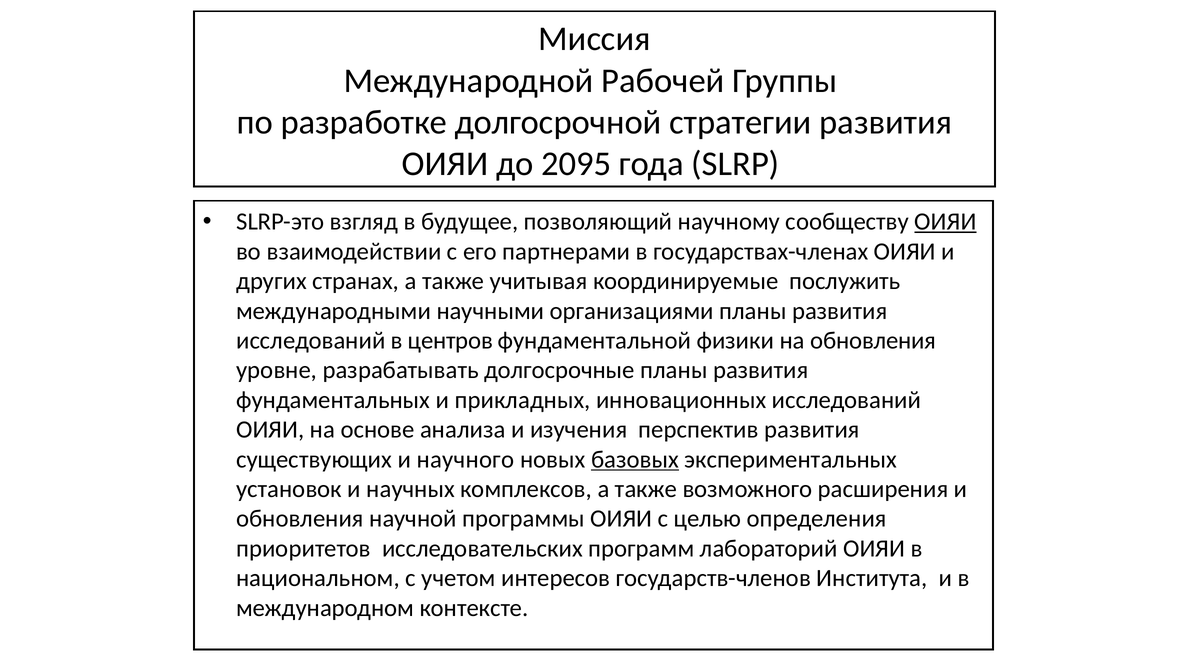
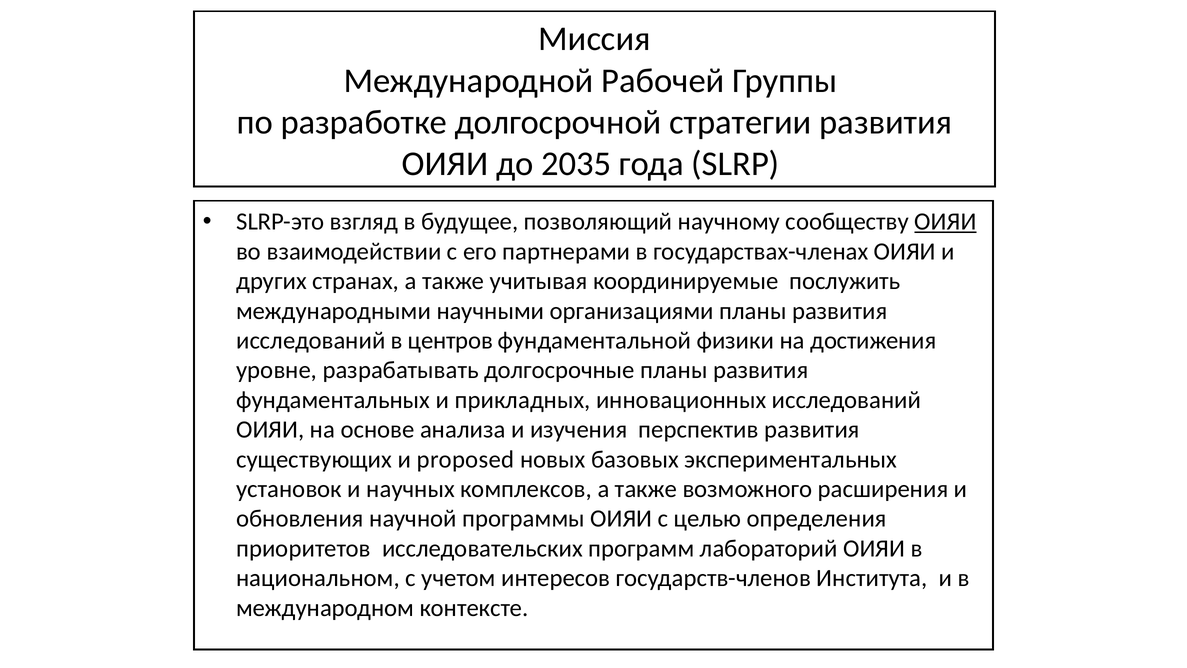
2095: 2095 -> 2035
на обновления: обновления -> достижения
научного: научного -> proposed
базовых underline: present -> none
